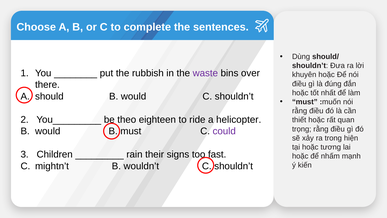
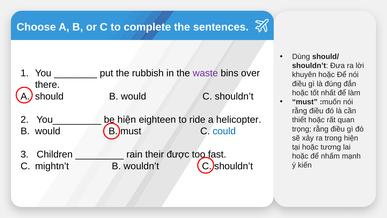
be theo: theo -> hiện
could colour: purple -> blue
signs: signs -> được
